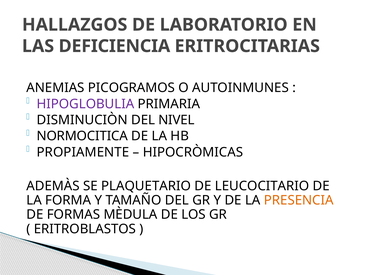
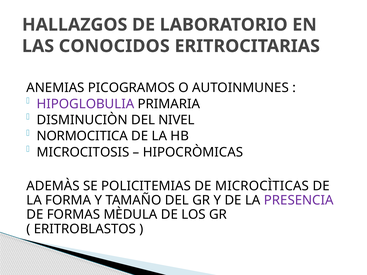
DEFICIENCIA: DEFICIENCIA -> CONOCIDOS
PROPIAMENTE: PROPIAMENTE -> MICROCITOSIS
PLAQUETARIO: PLAQUETARIO -> POLICITEMIAS
LEUCOCITARIO: LEUCOCITARIO -> MICROCÌTICAS
PRESENCIA colour: orange -> purple
